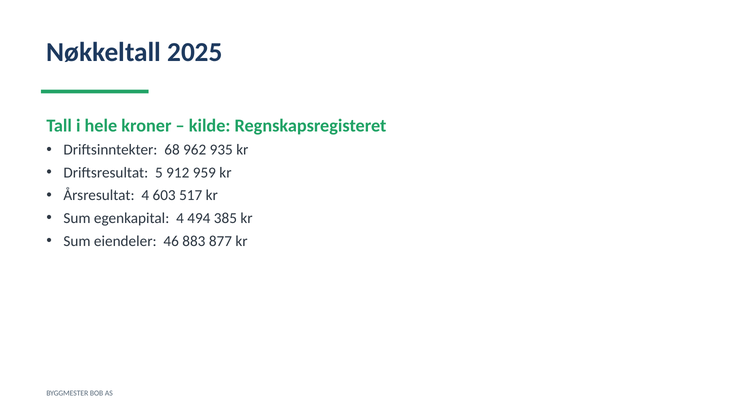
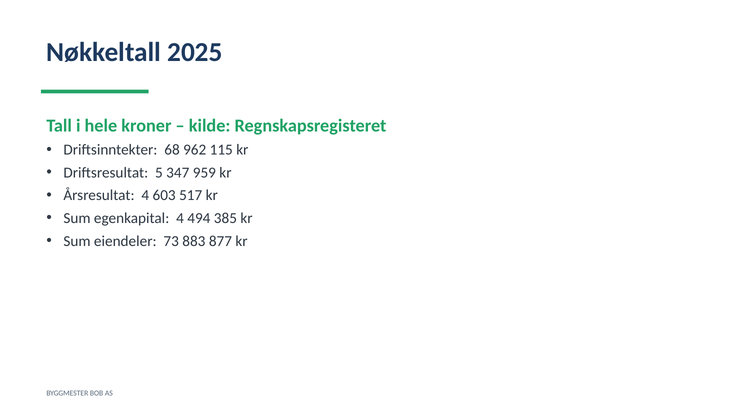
935: 935 -> 115
912: 912 -> 347
46: 46 -> 73
